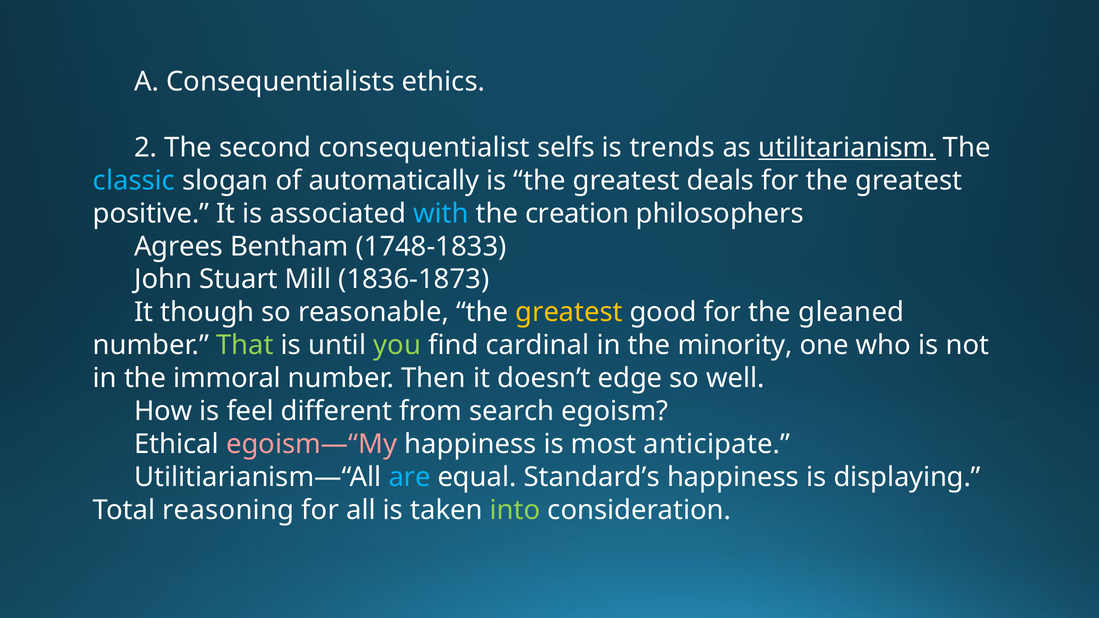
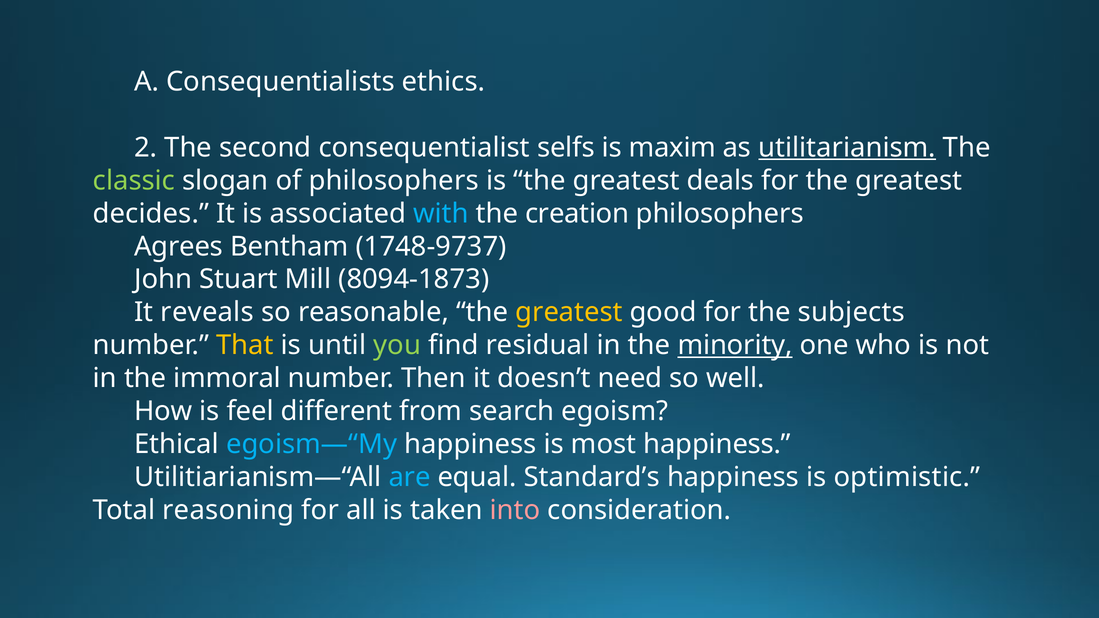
trends: trends -> maxim
classic colour: light blue -> light green
of automatically: automatically -> philosophers
positive: positive -> decides
1748-1833: 1748-1833 -> 1748-9737
1836-1873: 1836-1873 -> 8094-1873
though: though -> reveals
gleaned: gleaned -> subjects
That colour: light green -> yellow
cardinal: cardinal -> residual
minority underline: none -> present
edge: edge -> need
egoism—“My colour: pink -> light blue
most anticipate: anticipate -> happiness
displaying: displaying -> optimistic
into colour: light green -> pink
